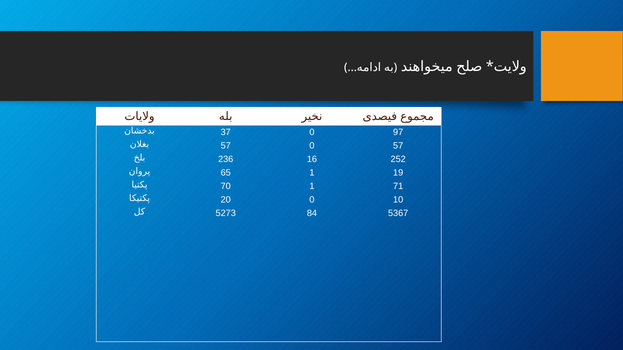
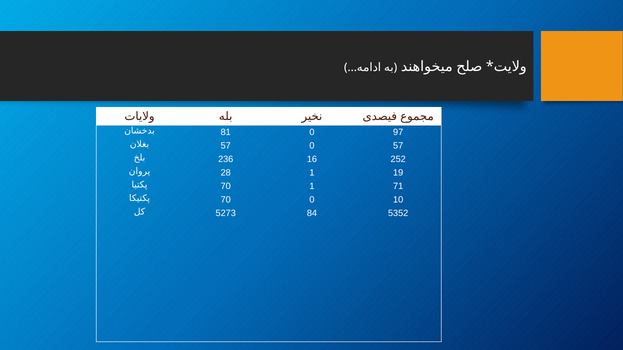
37: 37 -> 81
65: 65 -> 28
20 at (226, 200): 20 -> 70
5367: 5367 -> 5352
